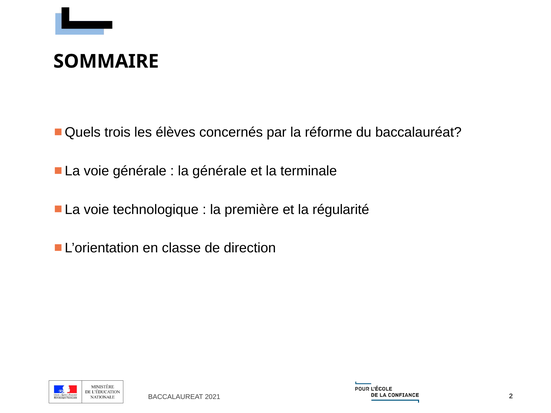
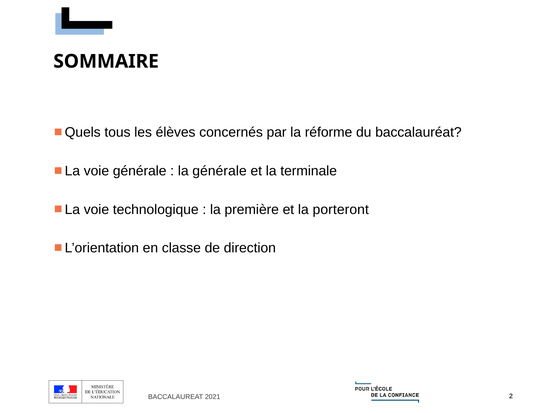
trois: trois -> tous
régularité: régularité -> porteront
